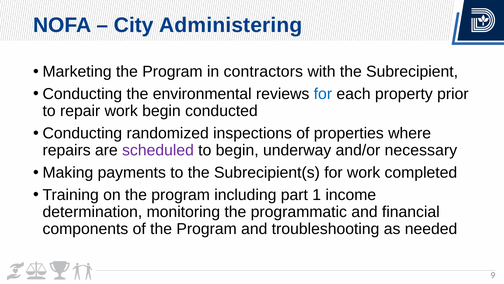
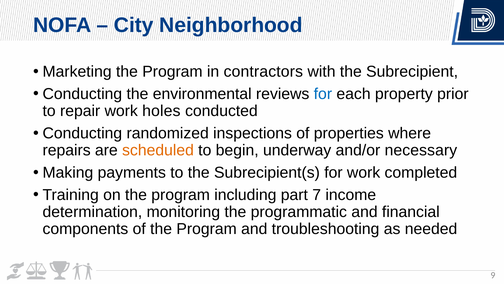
Administering: Administering -> Neighborhood
work begin: begin -> holes
scheduled colour: purple -> orange
1: 1 -> 7
